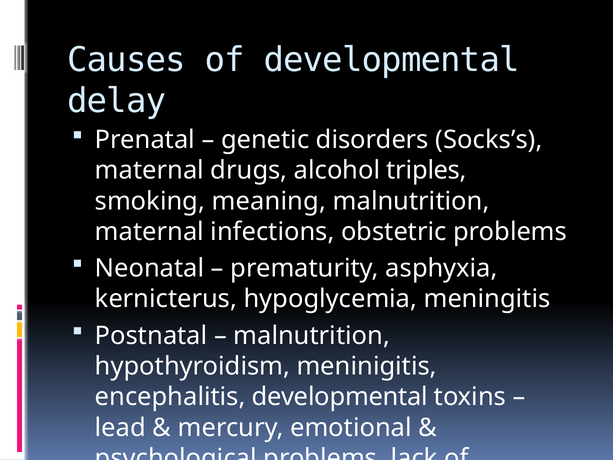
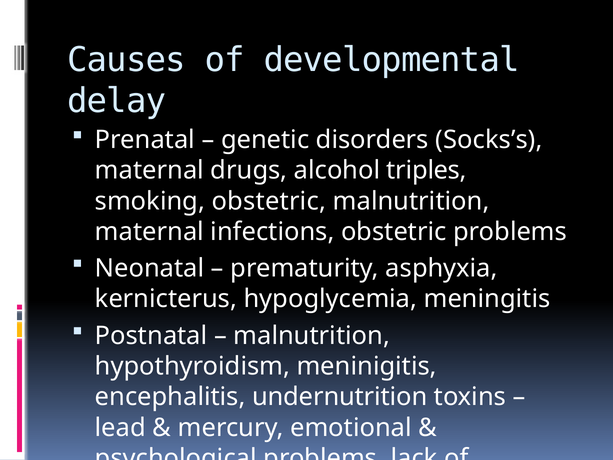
smoking meaning: meaning -> obstetric
encephalitis developmental: developmental -> undernutrition
